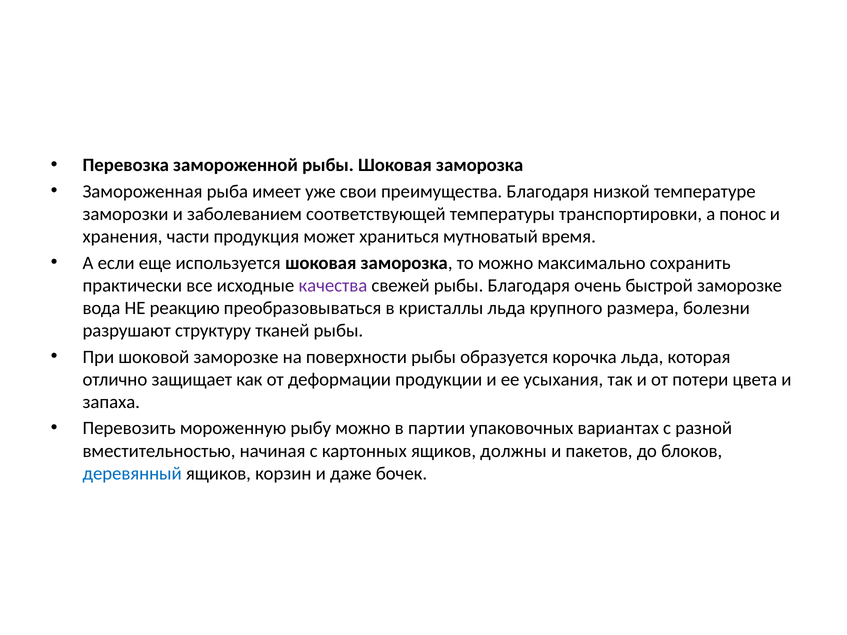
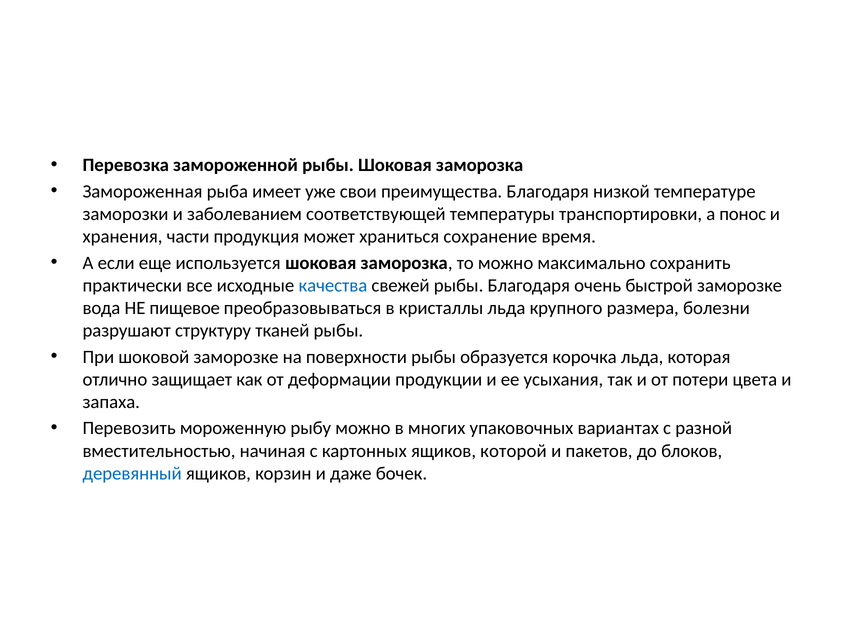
мутноватый: мутноватый -> сохранение
качества colour: purple -> blue
реакцию: реакцию -> пищевое
партии: партии -> многих
должны: должны -> которой
